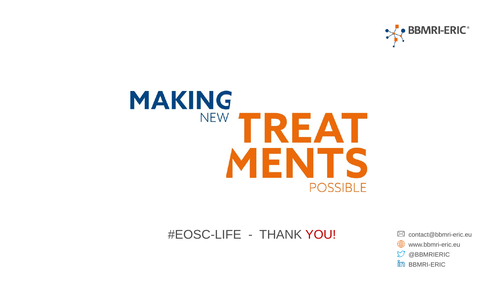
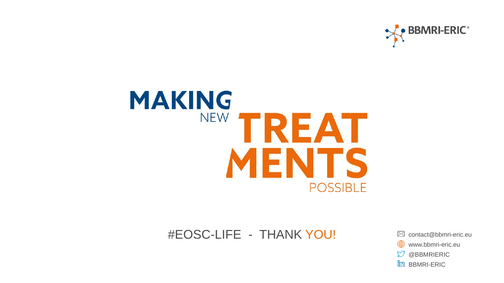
YOU colour: red -> orange
